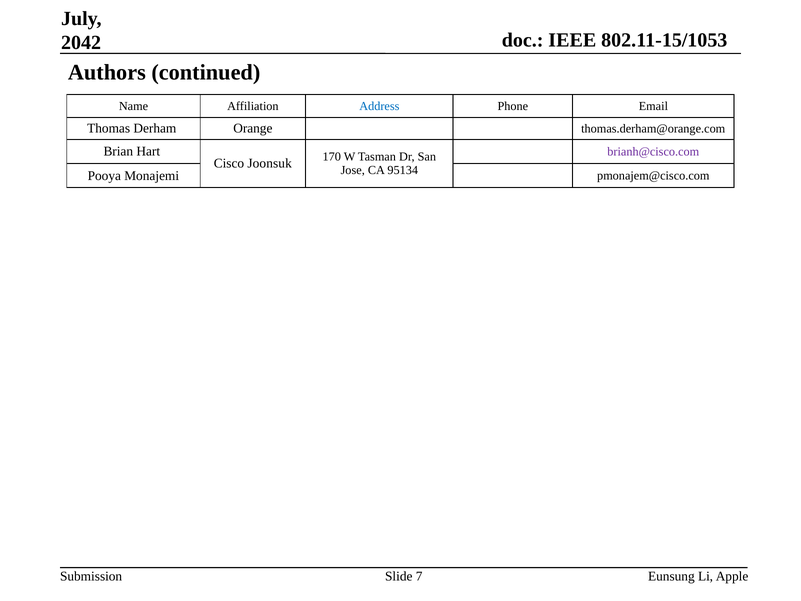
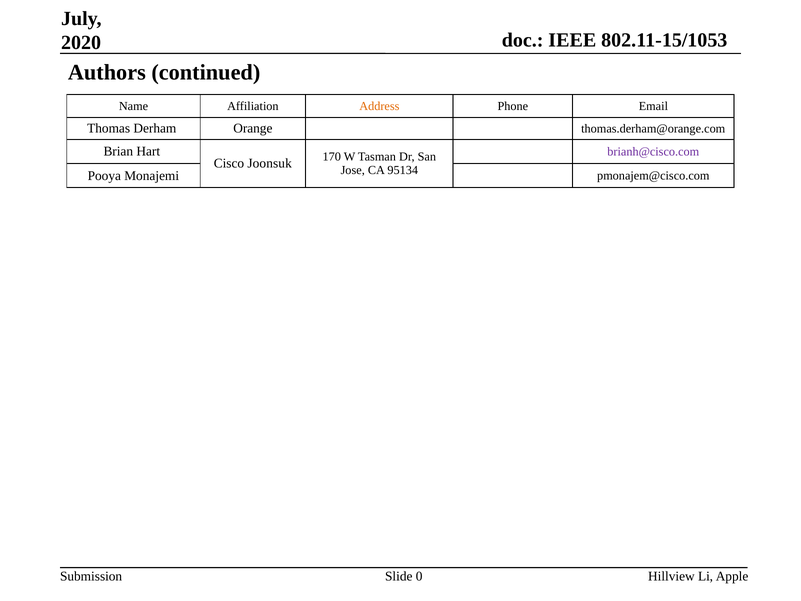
2042: 2042 -> 2020
Address colour: blue -> orange
7: 7 -> 0
Eunsung: Eunsung -> Hillview
